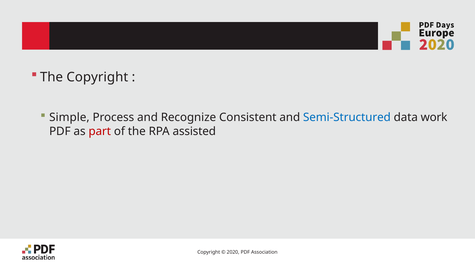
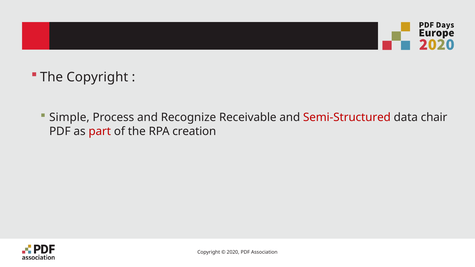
Consistent: Consistent -> Receivable
Semi-Structured colour: blue -> red
work: work -> chair
assisted: assisted -> creation
